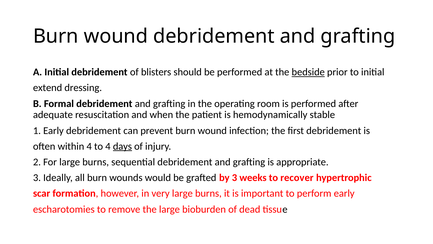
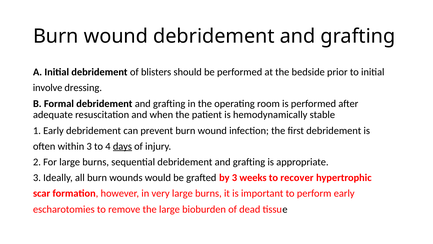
bedside underline: present -> none
extend: extend -> involve
within 4: 4 -> 3
